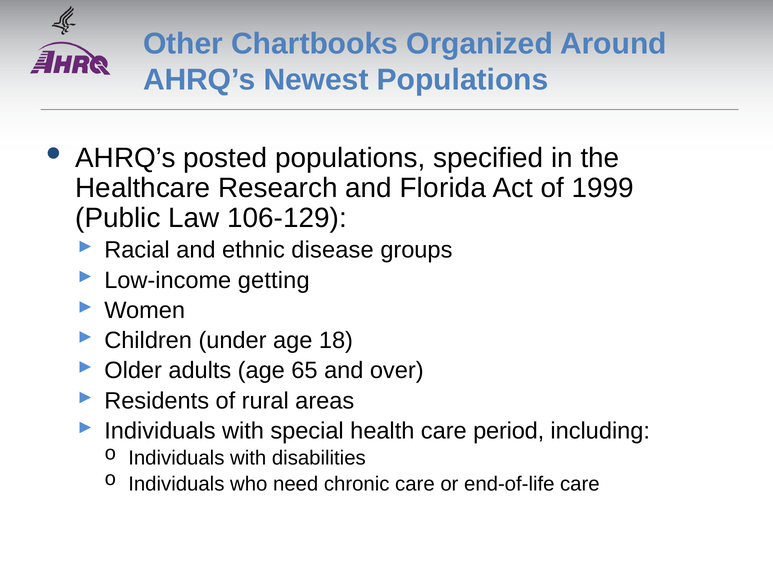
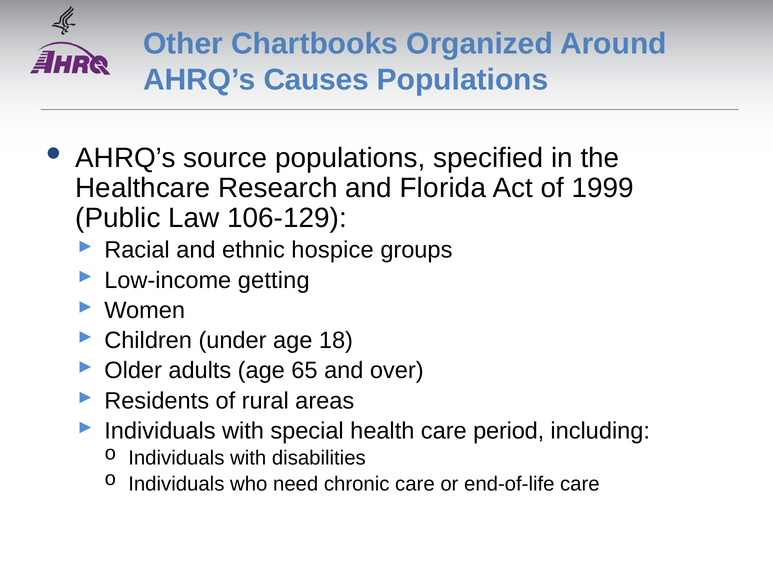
Newest: Newest -> Causes
posted: posted -> source
disease: disease -> hospice
